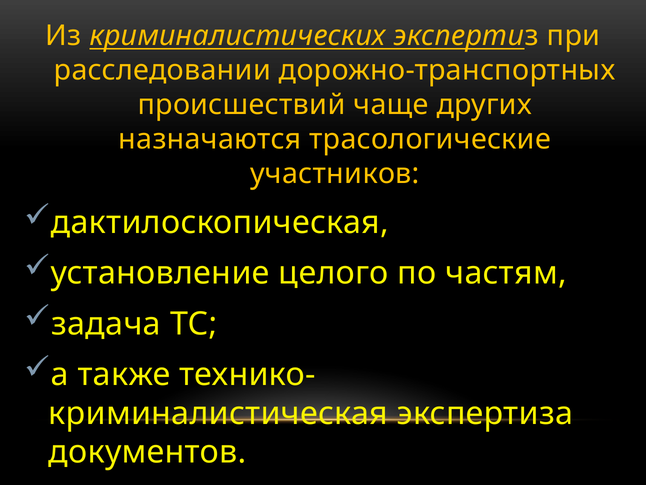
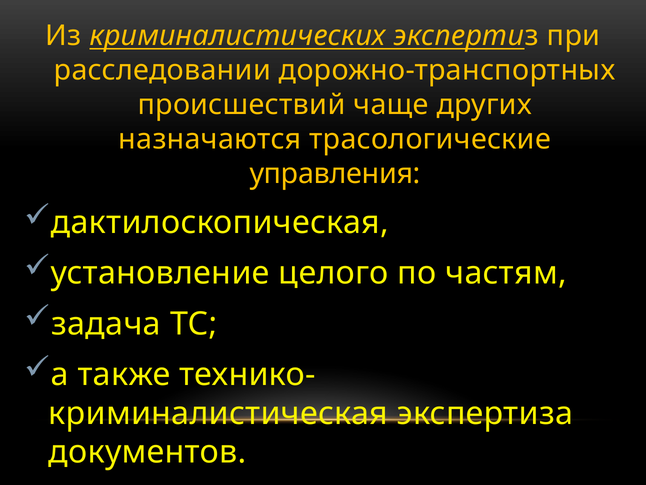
участников: участников -> управления
